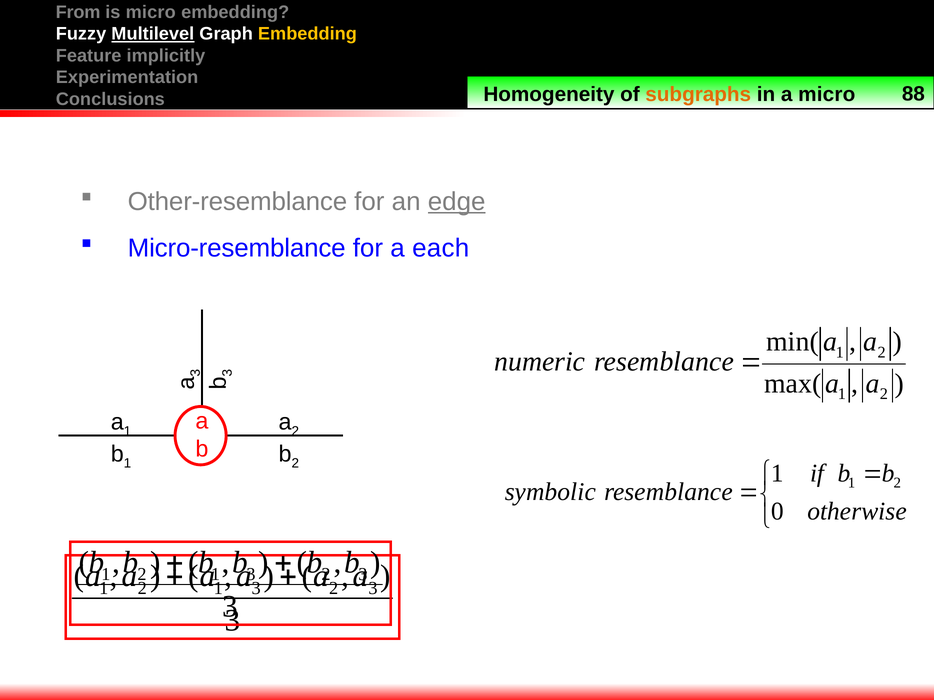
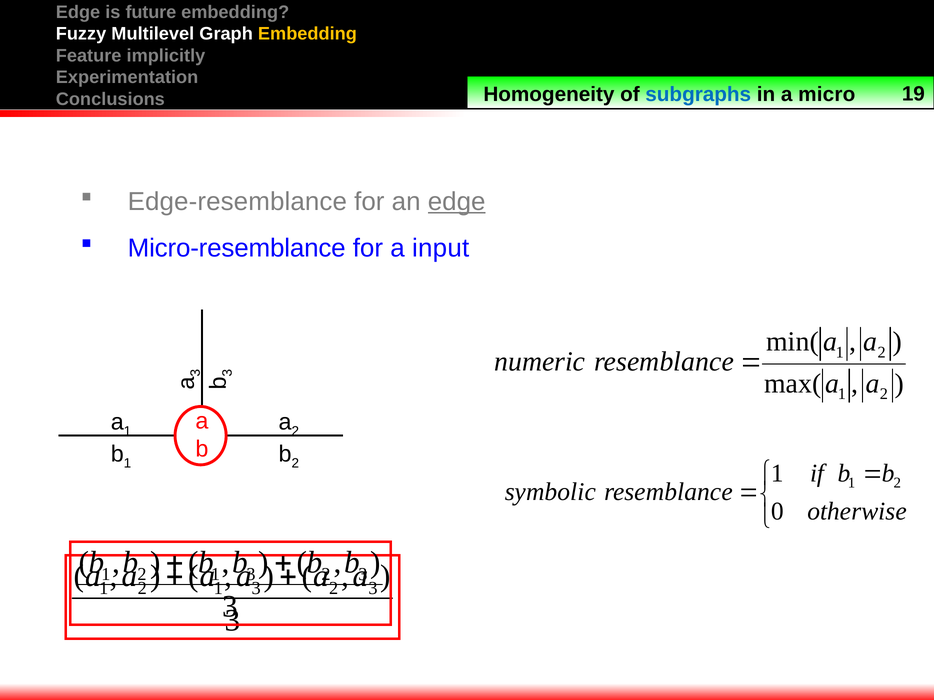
From at (78, 12): From -> Edge
is micro: micro -> future
Multilevel underline: present -> none
subgraphs colour: orange -> blue
88: 88 -> 19
Other-resemblance: Other-resemblance -> Edge-resemblance
each: each -> input
